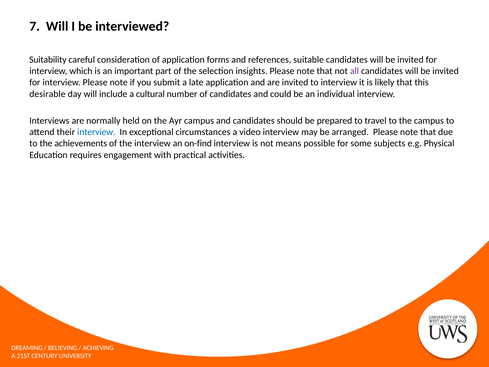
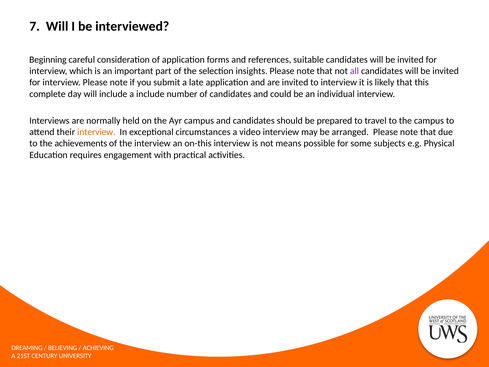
Suitability: Suitability -> Beginning
desirable: desirable -> complete
a cultural: cultural -> include
interview at (96, 132) colour: blue -> orange
on-find: on-find -> on-this
